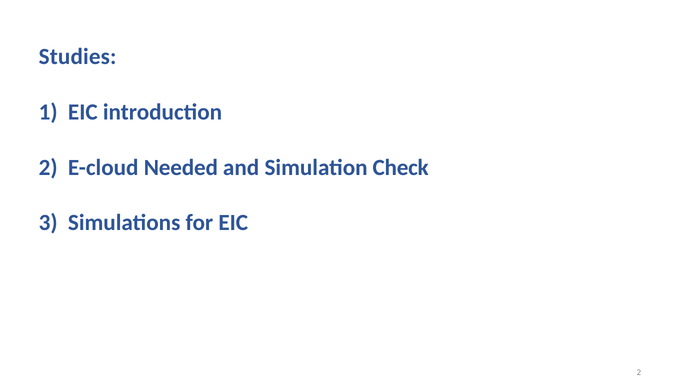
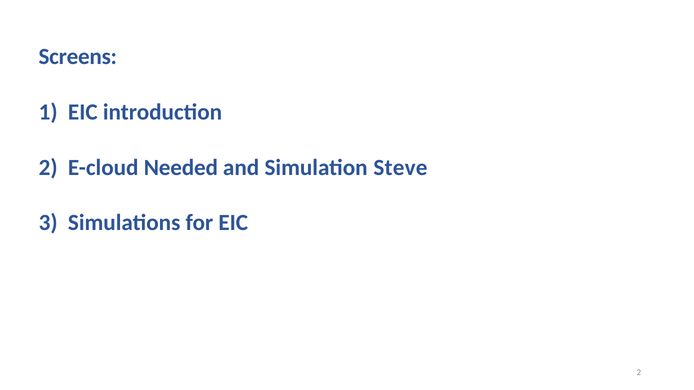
Studies: Studies -> Screens
Check: Check -> Steve
